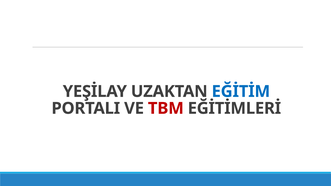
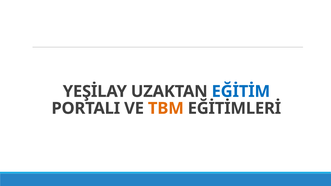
TBM colour: red -> orange
